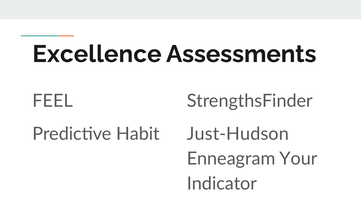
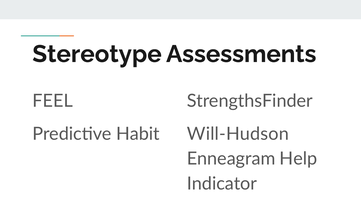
Excellence: Excellence -> Stereotype
Just-Hudson: Just-Hudson -> Will-Hudson
Your: Your -> Help
